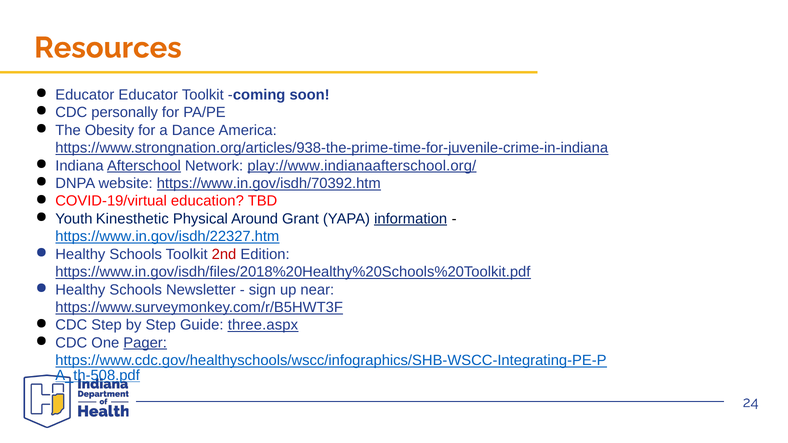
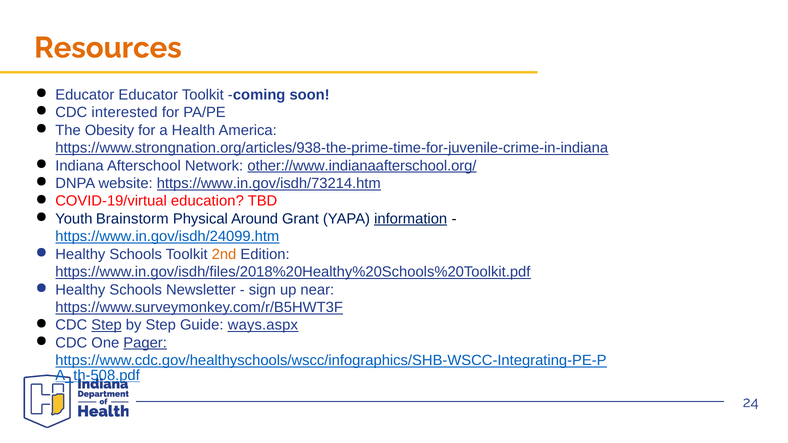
personally: personally -> interested
Dance: Dance -> Health
Afterschool underline: present -> none
play://www.indianaafterschool.org/: play://www.indianaafterschool.org/ -> other://www.indianaafterschool.org/
https://www.in.gov/isdh/70392.htm: https://www.in.gov/isdh/70392.htm -> https://www.in.gov/isdh/73214.htm
Kinesthetic: Kinesthetic -> Brainstorm
https://www.in.gov/isdh/22327.htm: https://www.in.gov/isdh/22327.htm -> https://www.in.gov/isdh/24099.htm
2nd colour: red -> orange
Step at (107, 325) underline: none -> present
three.aspx: three.aspx -> ways.aspx
